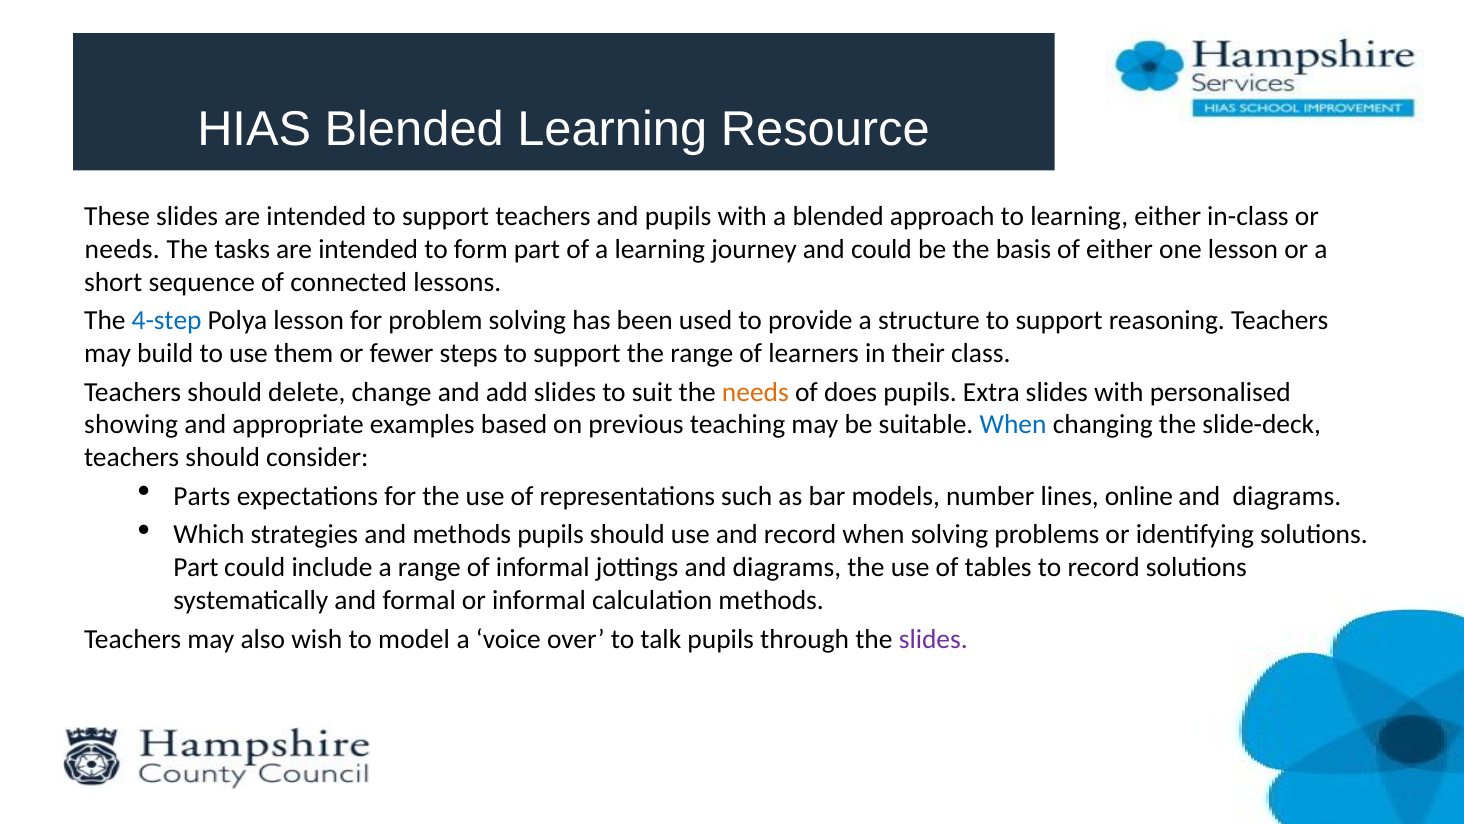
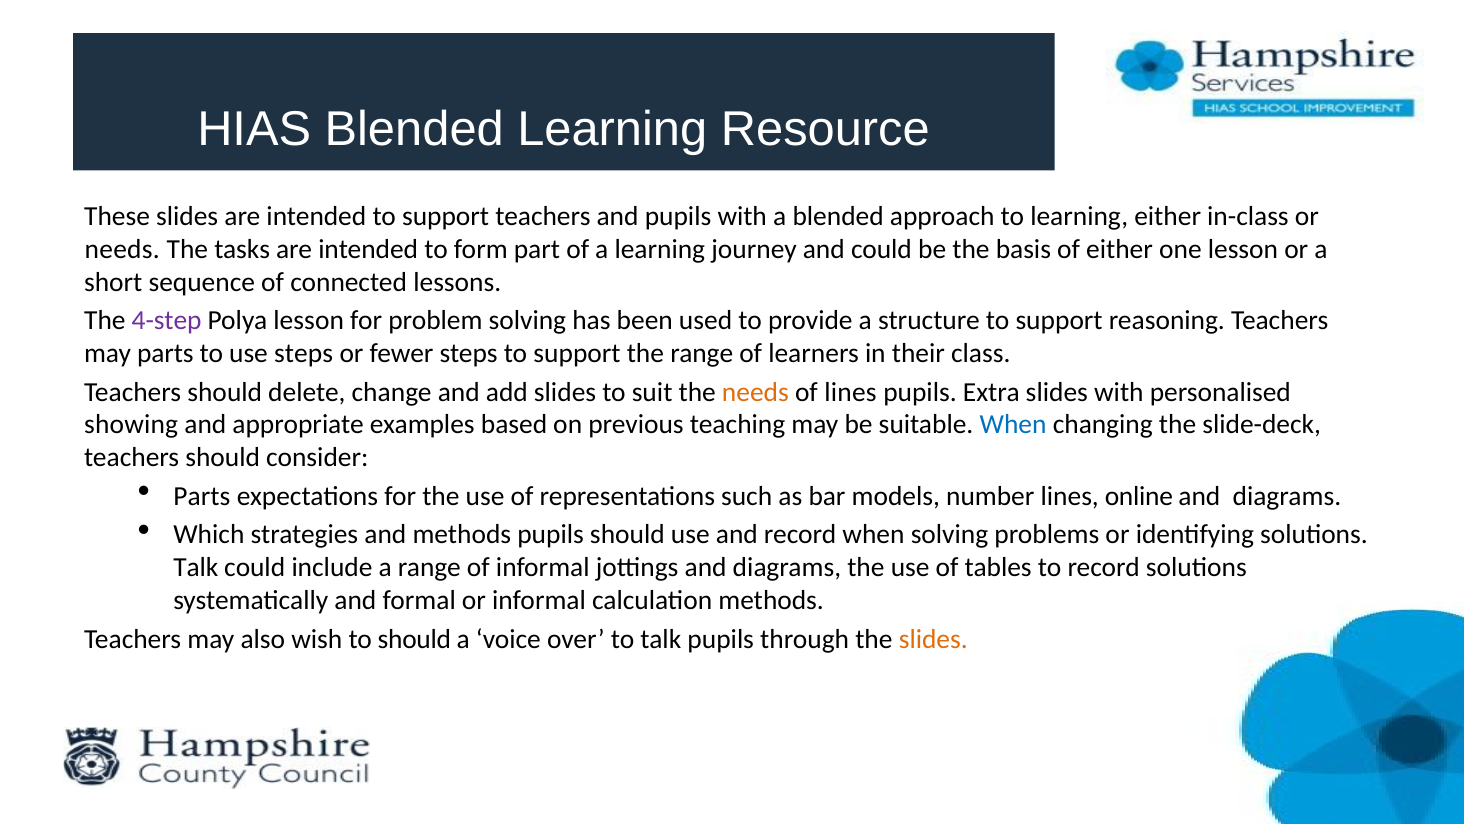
4-step colour: blue -> purple
may build: build -> parts
use them: them -> steps
of does: does -> lines
Part at (196, 567): Part -> Talk
to model: model -> should
slides at (933, 639) colour: purple -> orange
